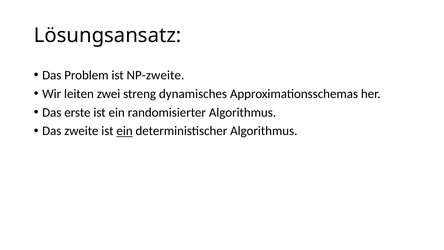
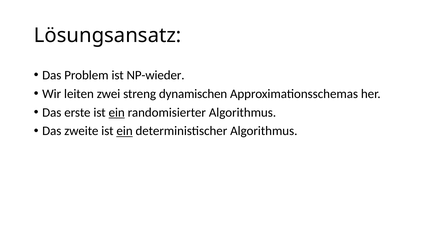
NP-zweite: NP-zweite -> NP-wieder
dynamisches: dynamisches -> dynamischen
ein at (117, 112) underline: none -> present
